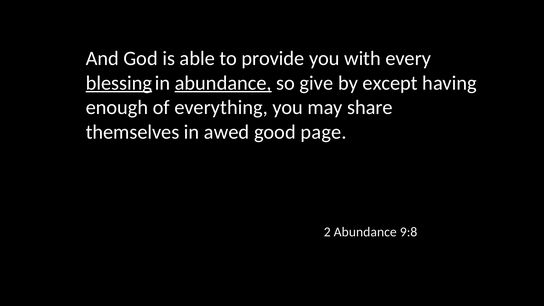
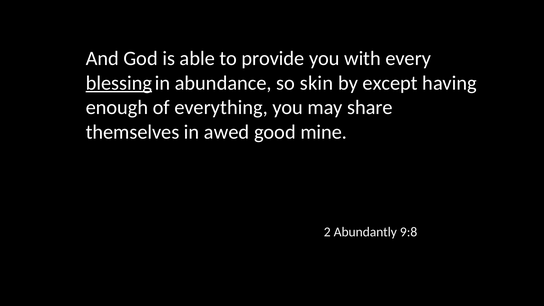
abundance at (223, 83) underline: present -> none
give: give -> skin
page: page -> mine
2 Abundance: Abundance -> Abundantly
